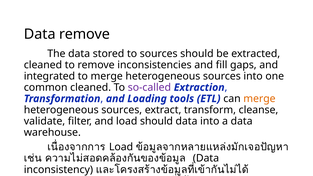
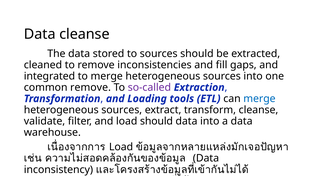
Data remove: remove -> cleanse
common cleaned: cleaned -> remove
merge at (259, 99) colour: orange -> blue
